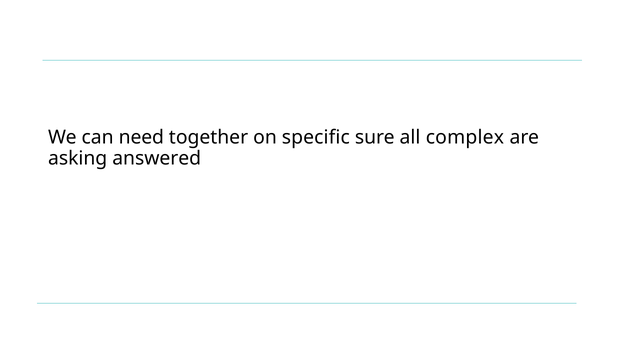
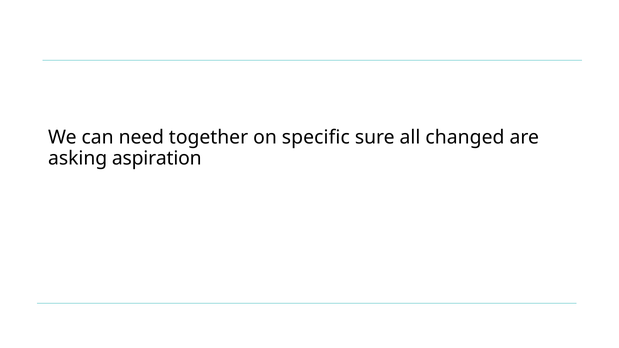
complex: complex -> changed
answered: answered -> aspiration
